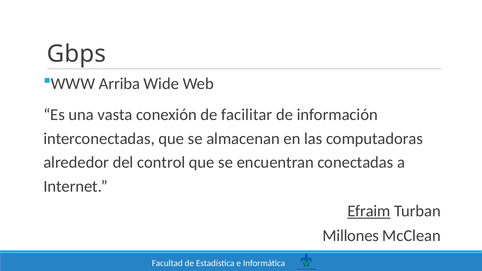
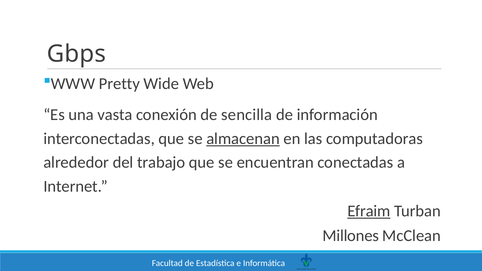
Arriba: Arriba -> Pretty
facilitar: facilitar -> sencilla
almacenan underline: none -> present
control: control -> trabajo
